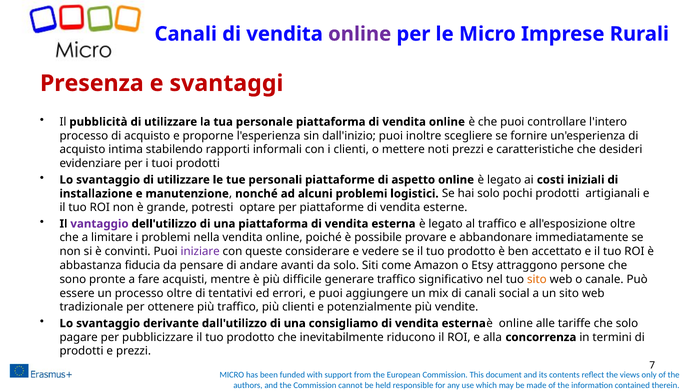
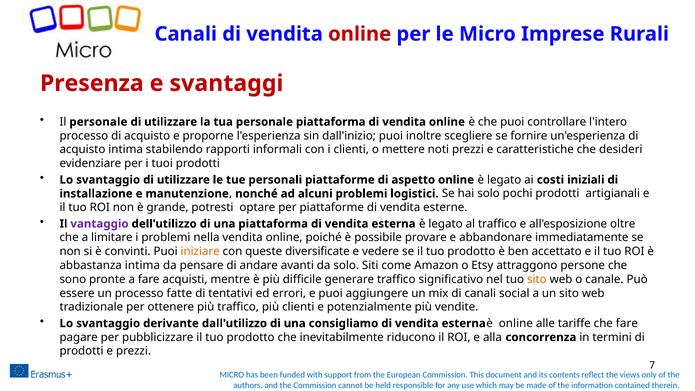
online at (360, 34) colour: purple -> red
Il pubblicità: pubblicità -> personale
iniziare colour: purple -> orange
considerare: considerare -> diversificate
abbastanza fiducia: fiducia -> intima
processo oltre: oltre -> fatte
che solo: solo -> fare
